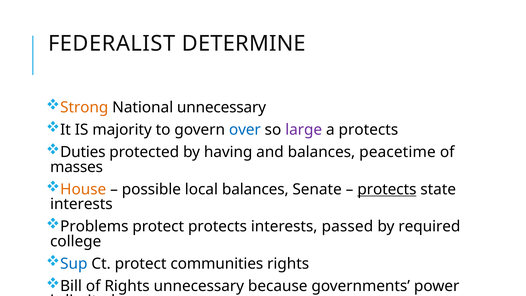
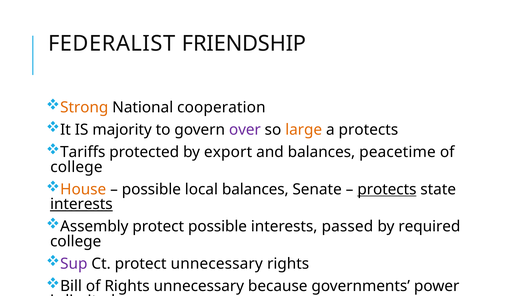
DETERMINE: DETERMINE -> FRIENDSHIP
National unnecessary: unnecessary -> cooperation
over colour: blue -> purple
large colour: purple -> orange
Duties: Duties -> Tariffs
having: having -> export
masses at (77, 167): masses -> college
interests at (81, 204) underline: none -> present
Problems: Problems -> Assembly
protect protects: protects -> possible
Sup colour: blue -> purple
protect communities: communities -> unnecessary
